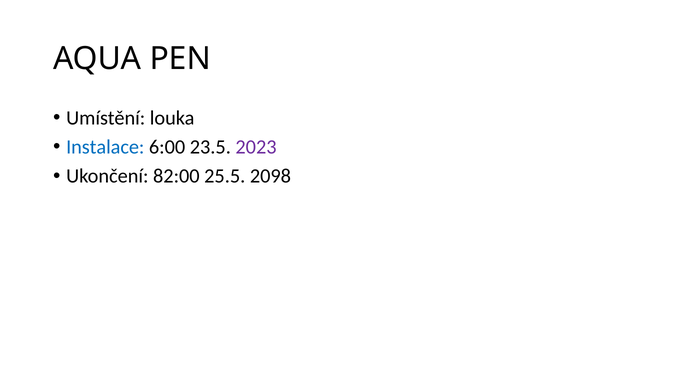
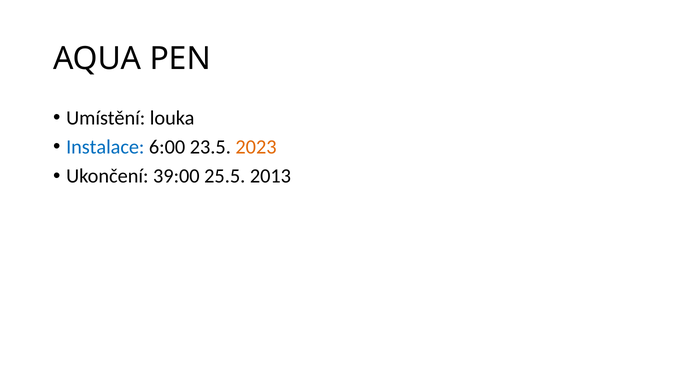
2023 colour: purple -> orange
82:00: 82:00 -> 39:00
2098: 2098 -> 2013
